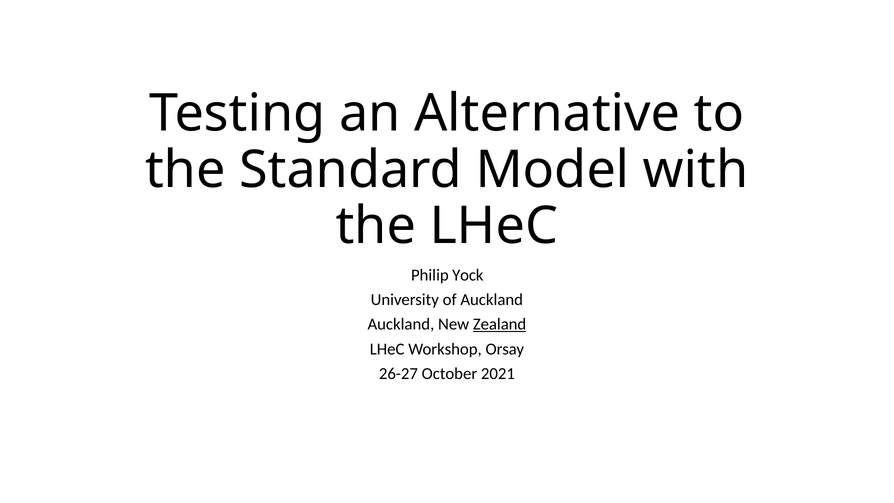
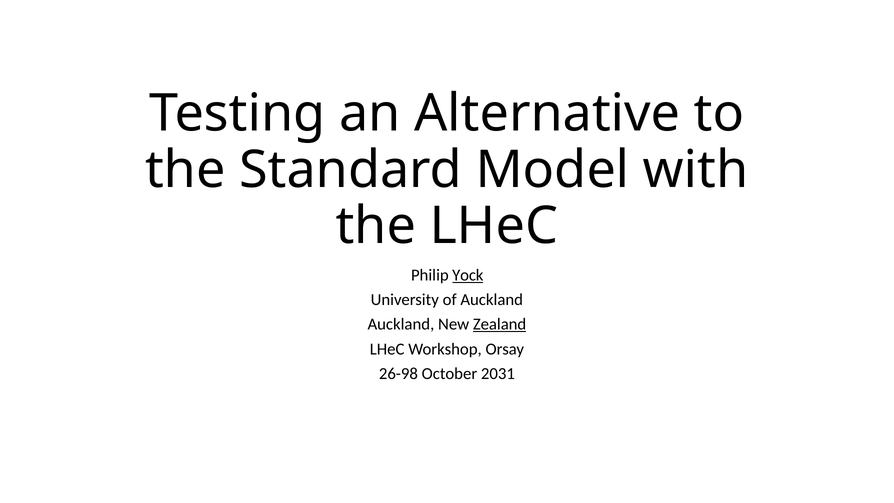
Yock underline: none -> present
26-27: 26-27 -> 26-98
2021: 2021 -> 2031
